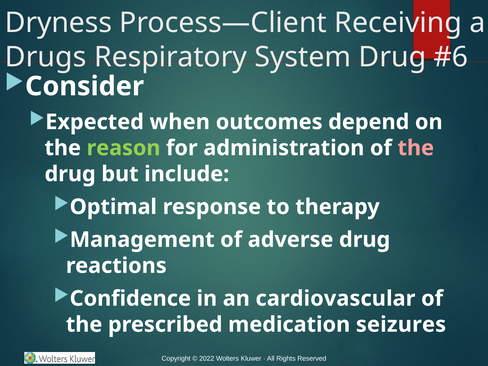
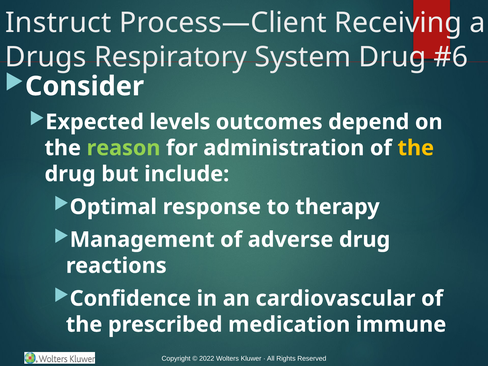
Dryness: Dryness -> Instruct
when: when -> levels
the at (416, 148) colour: pink -> yellow
seizures: seizures -> immune
